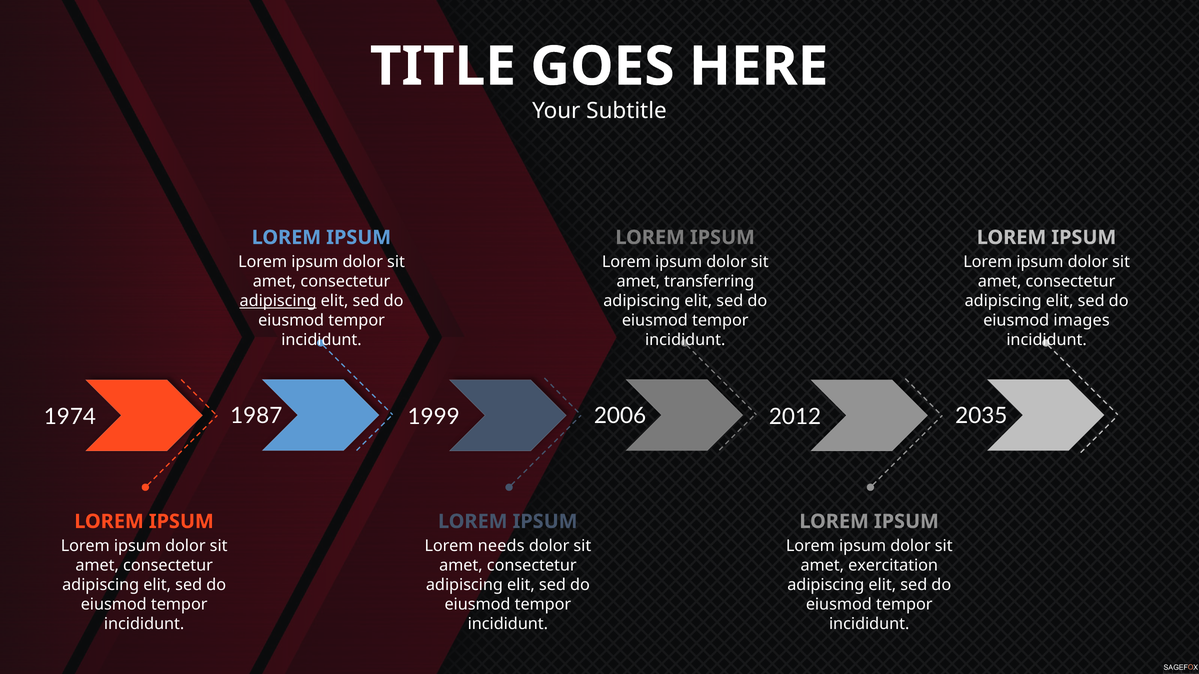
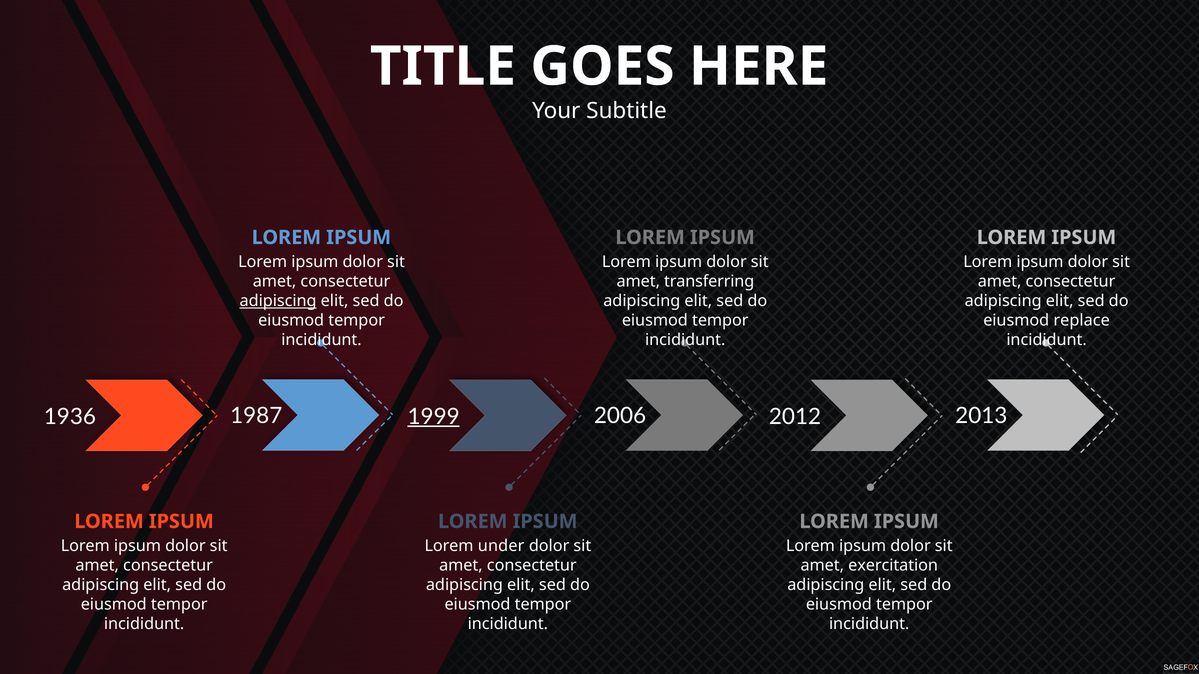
images: images -> replace
1974: 1974 -> 1936
1999 underline: none -> present
2035: 2035 -> 2013
needs: needs -> under
